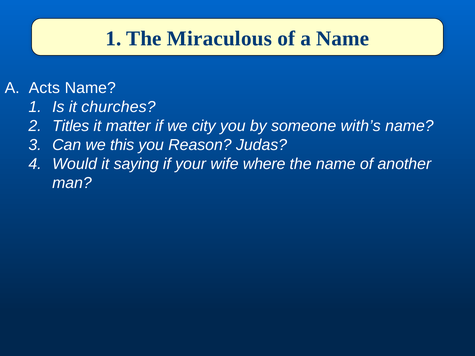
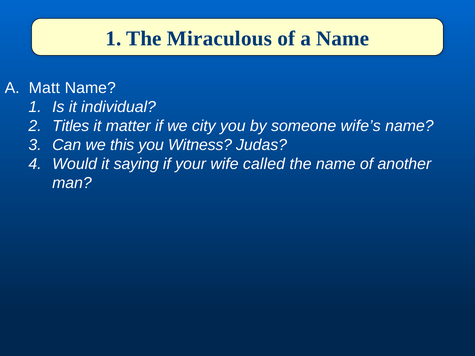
Acts: Acts -> Matt
churches: churches -> individual
with’s: with’s -> wife’s
Reason: Reason -> Witness
where: where -> called
